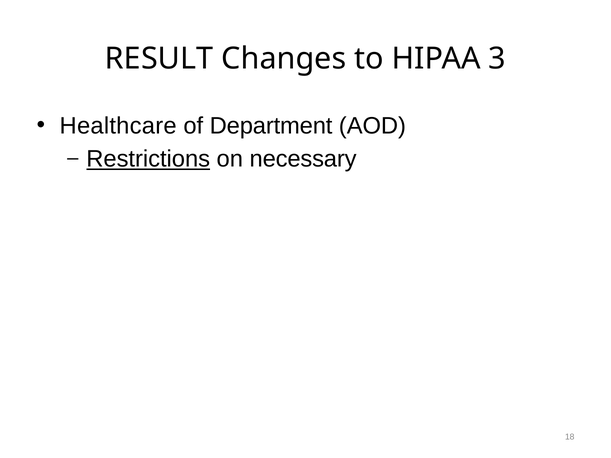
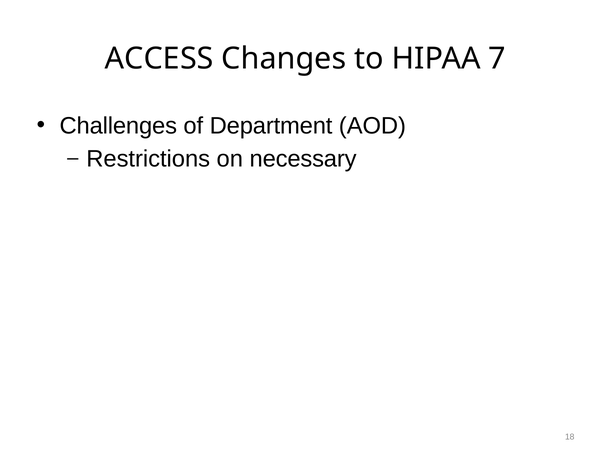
RESULT: RESULT -> ACCESS
3: 3 -> 7
Healthcare: Healthcare -> Challenges
Restrictions underline: present -> none
